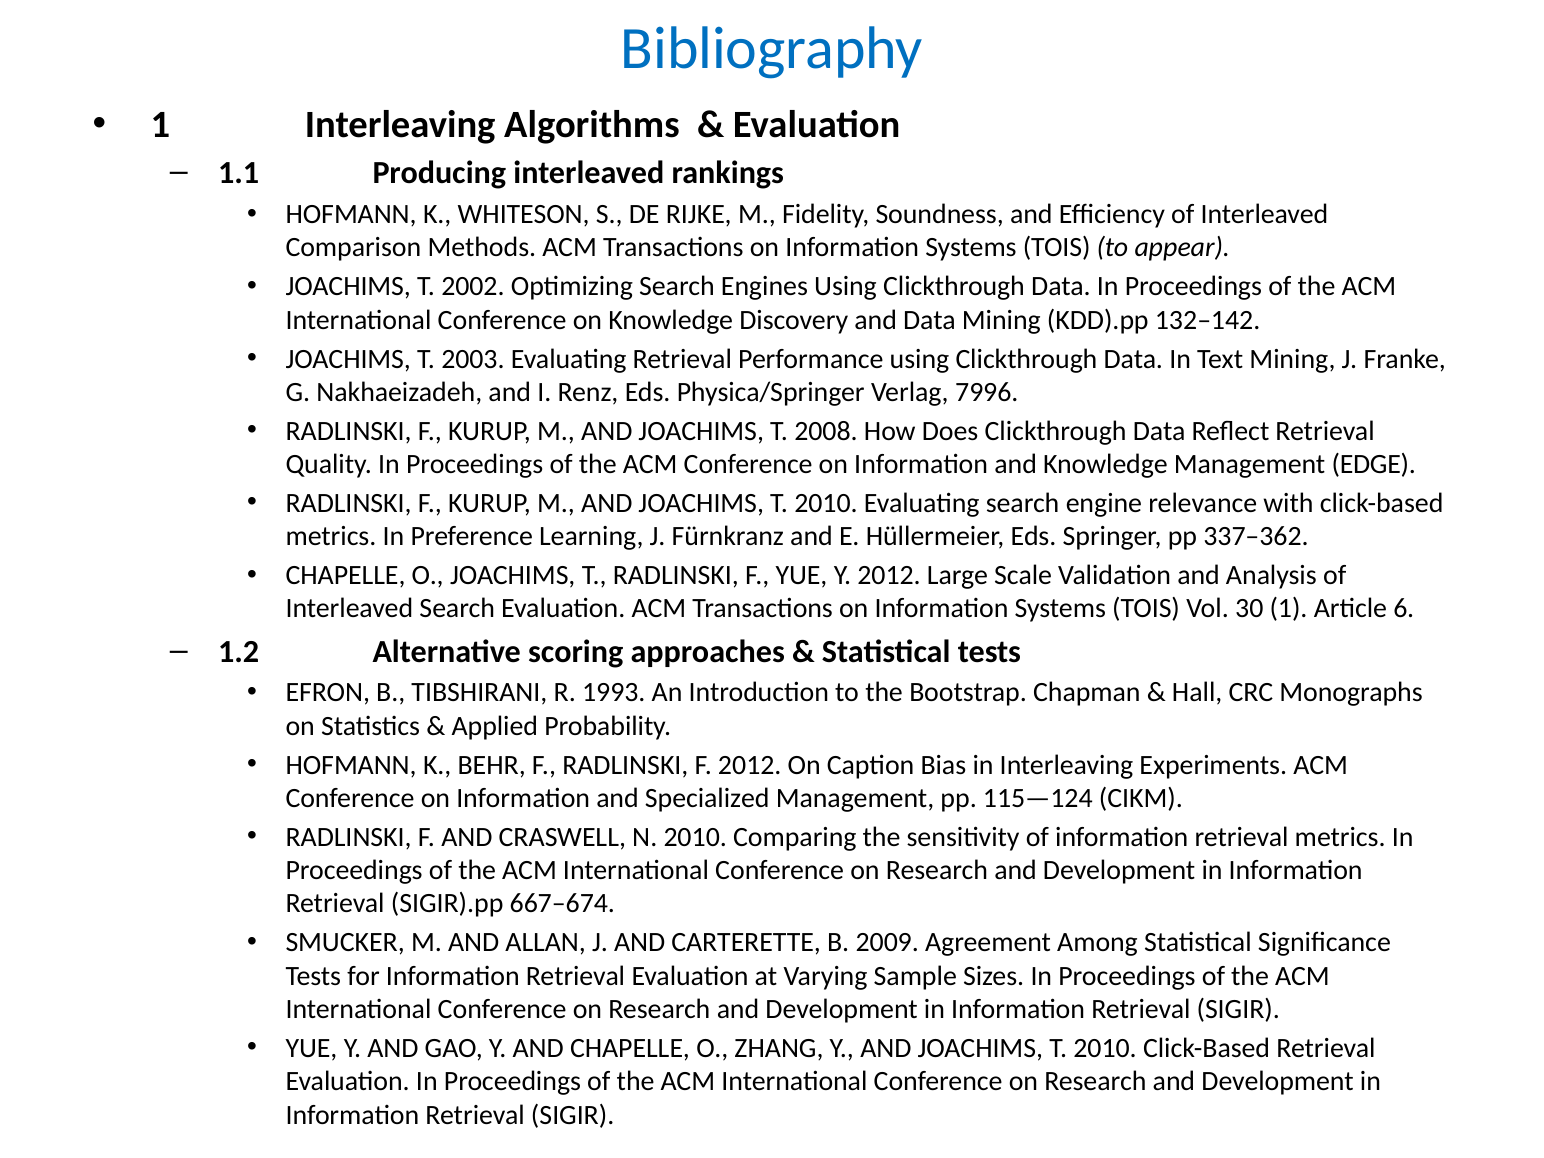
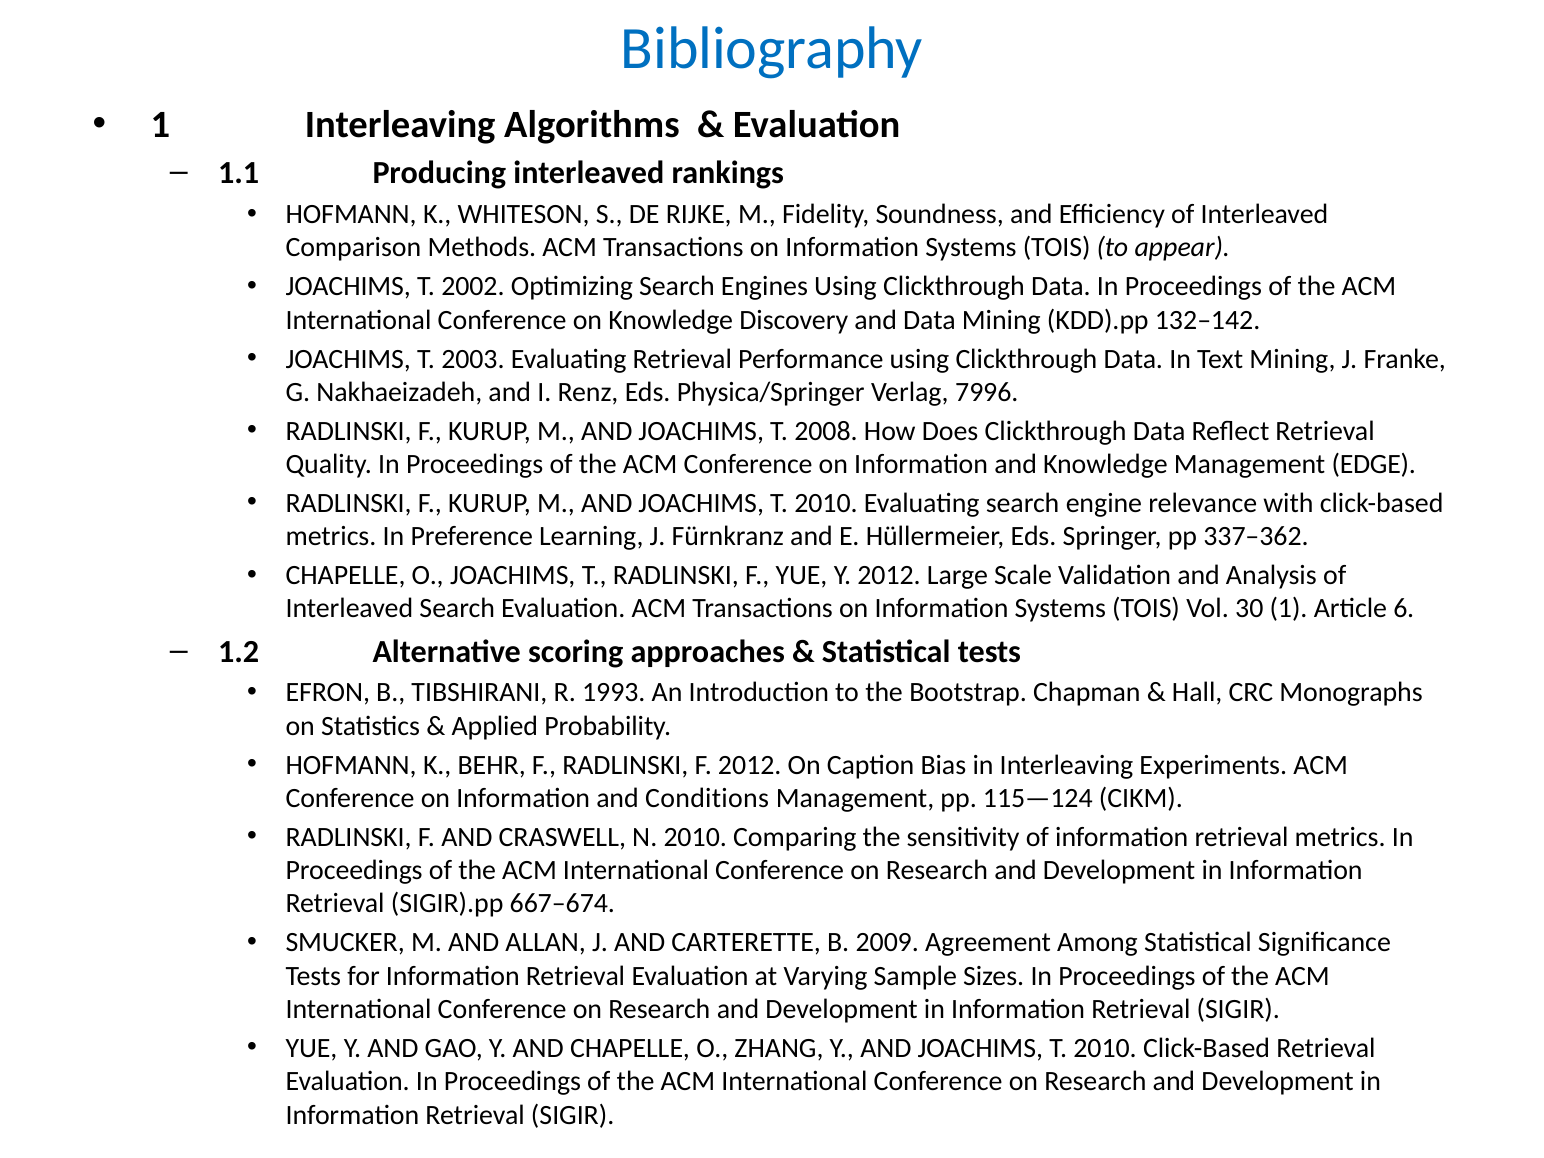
Specialized: Specialized -> Conditions
